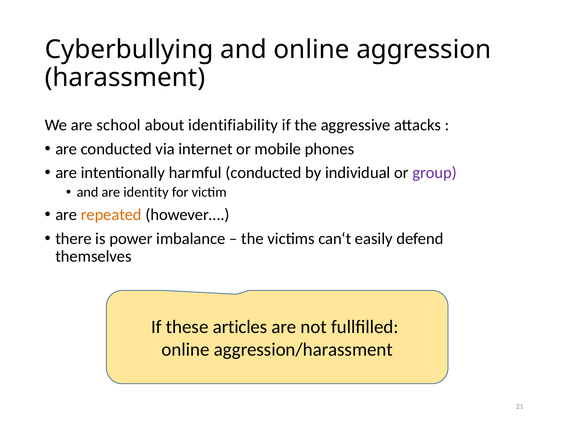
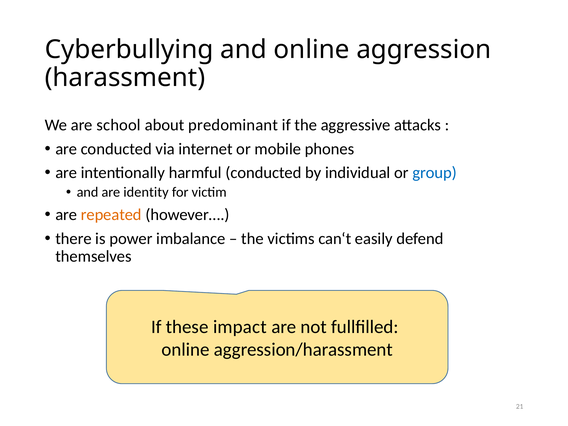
identifiability: identifiability -> predominant
group colour: purple -> blue
articles: articles -> impact
